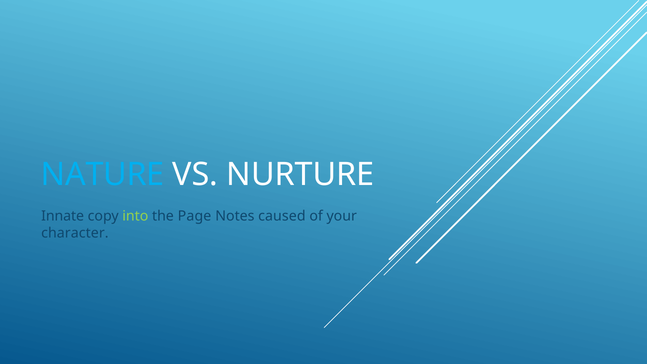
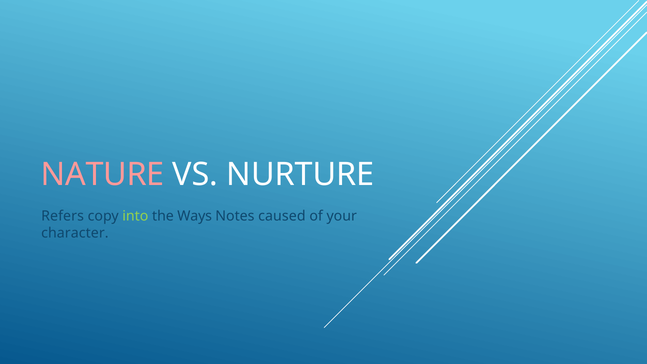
NATURE colour: light blue -> pink
Innate: Innate -> Refers
Page: Page -> Ways
